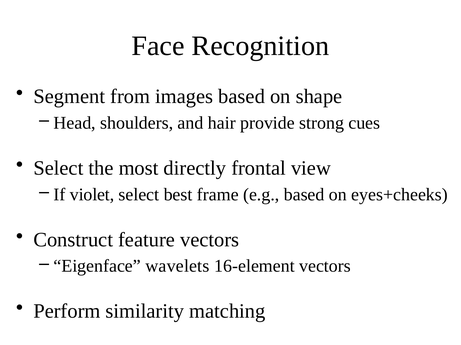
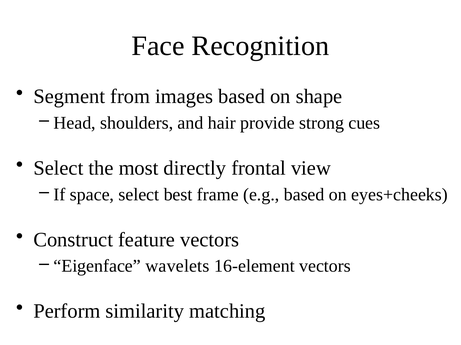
violet: violet -> space
